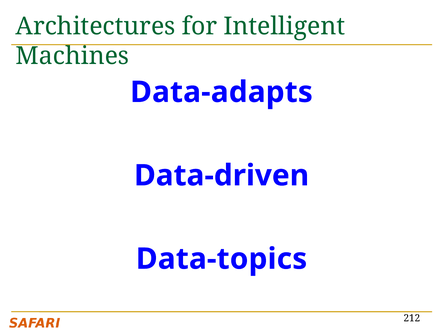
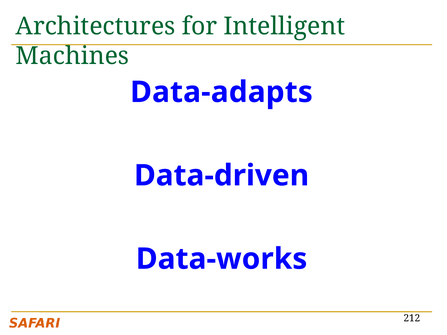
Data-topics: Data-topics -> Data-works
